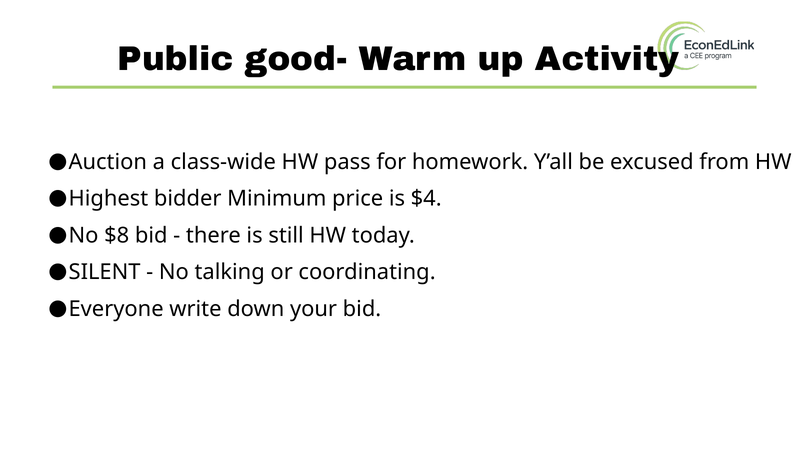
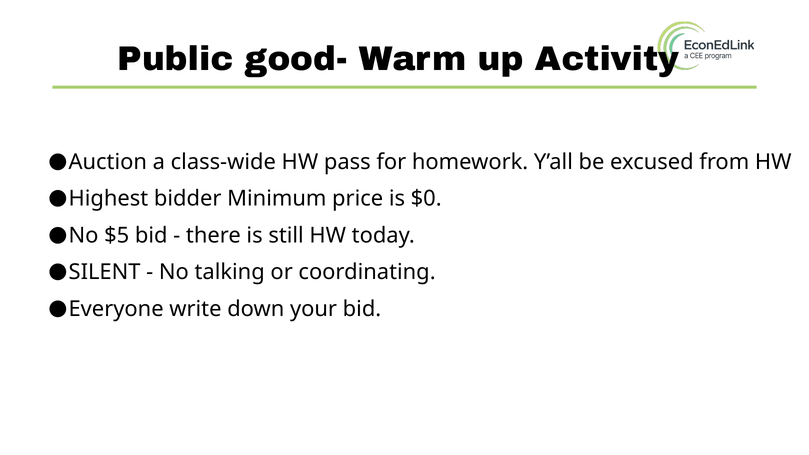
$4: $4 -> $0
$8: $8 -> $5
